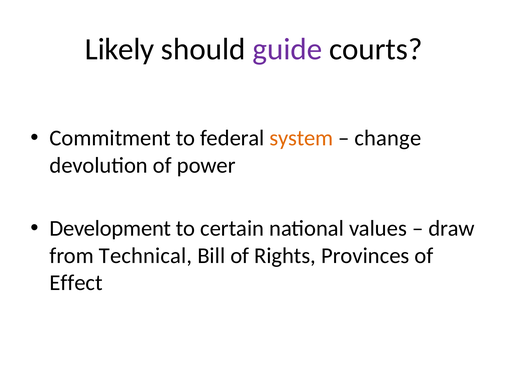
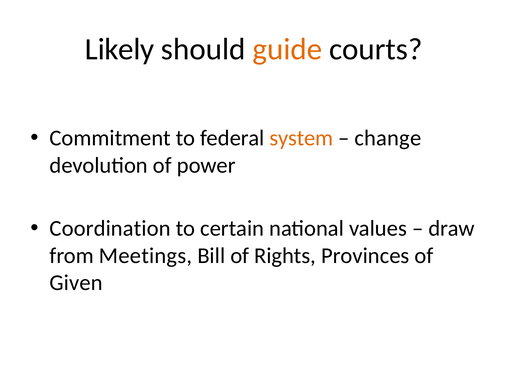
guide colour: purple -> orange
Development: Development -> Coordination
Technical: Technical -> Meetings
Effect: Effect -> Given
